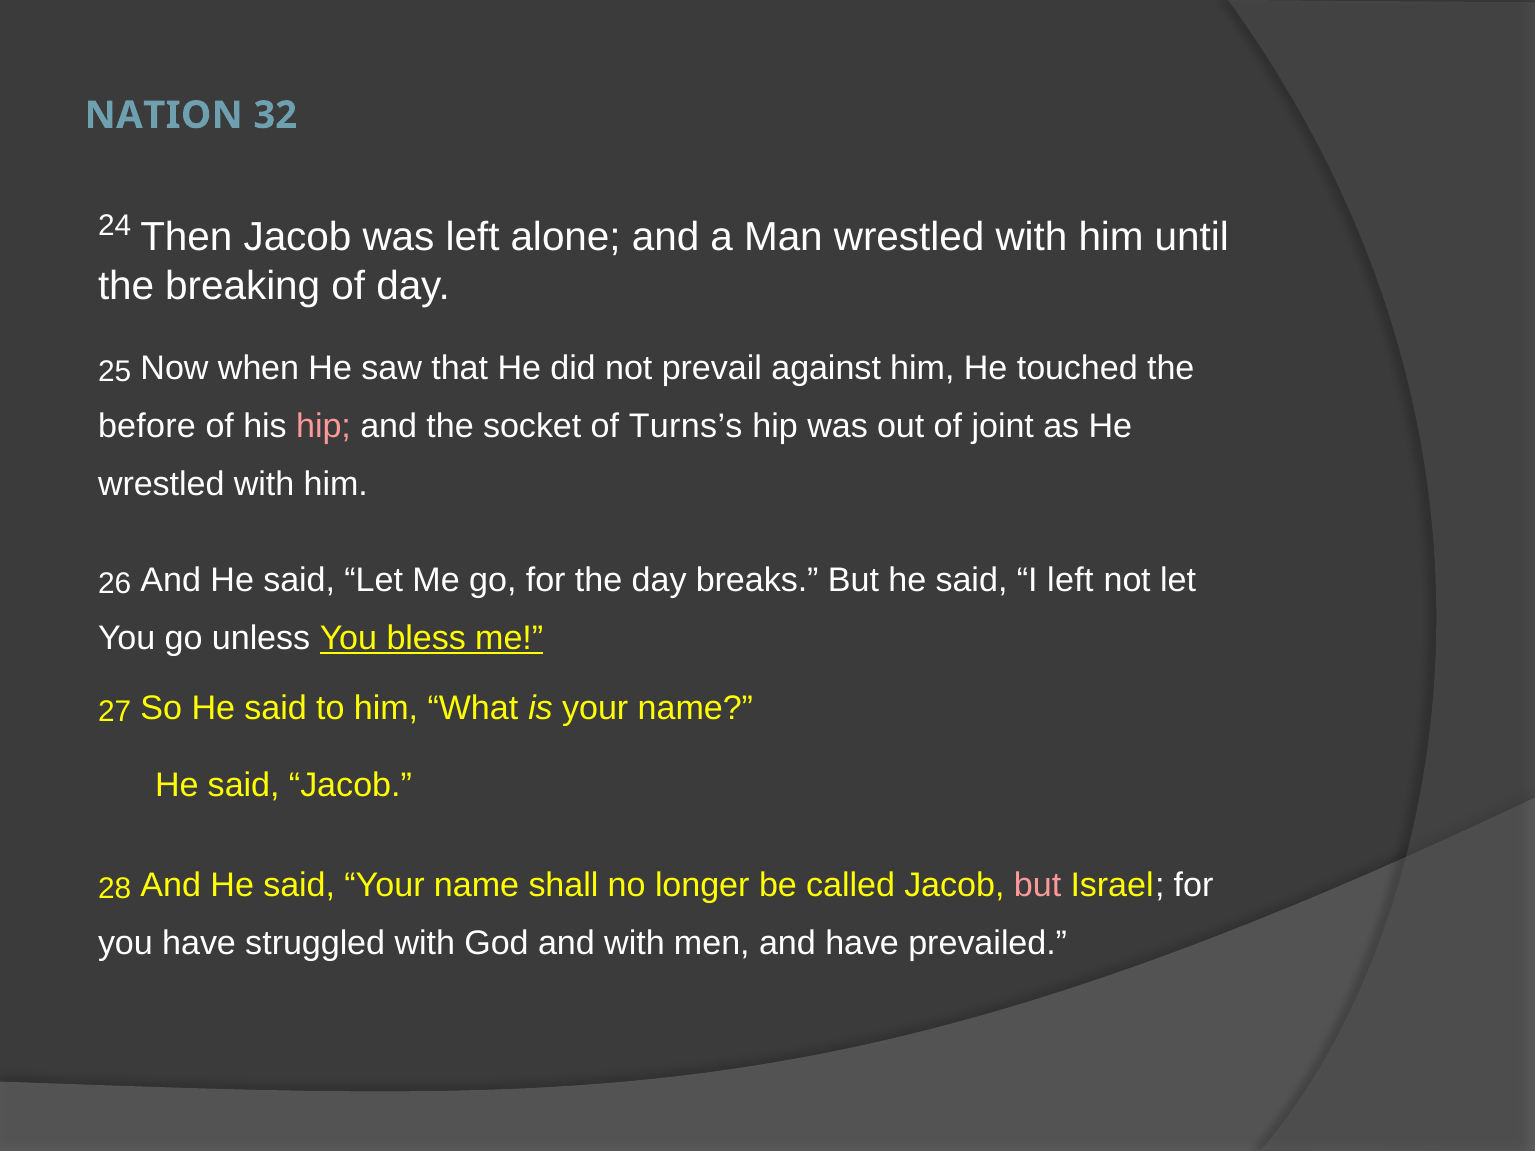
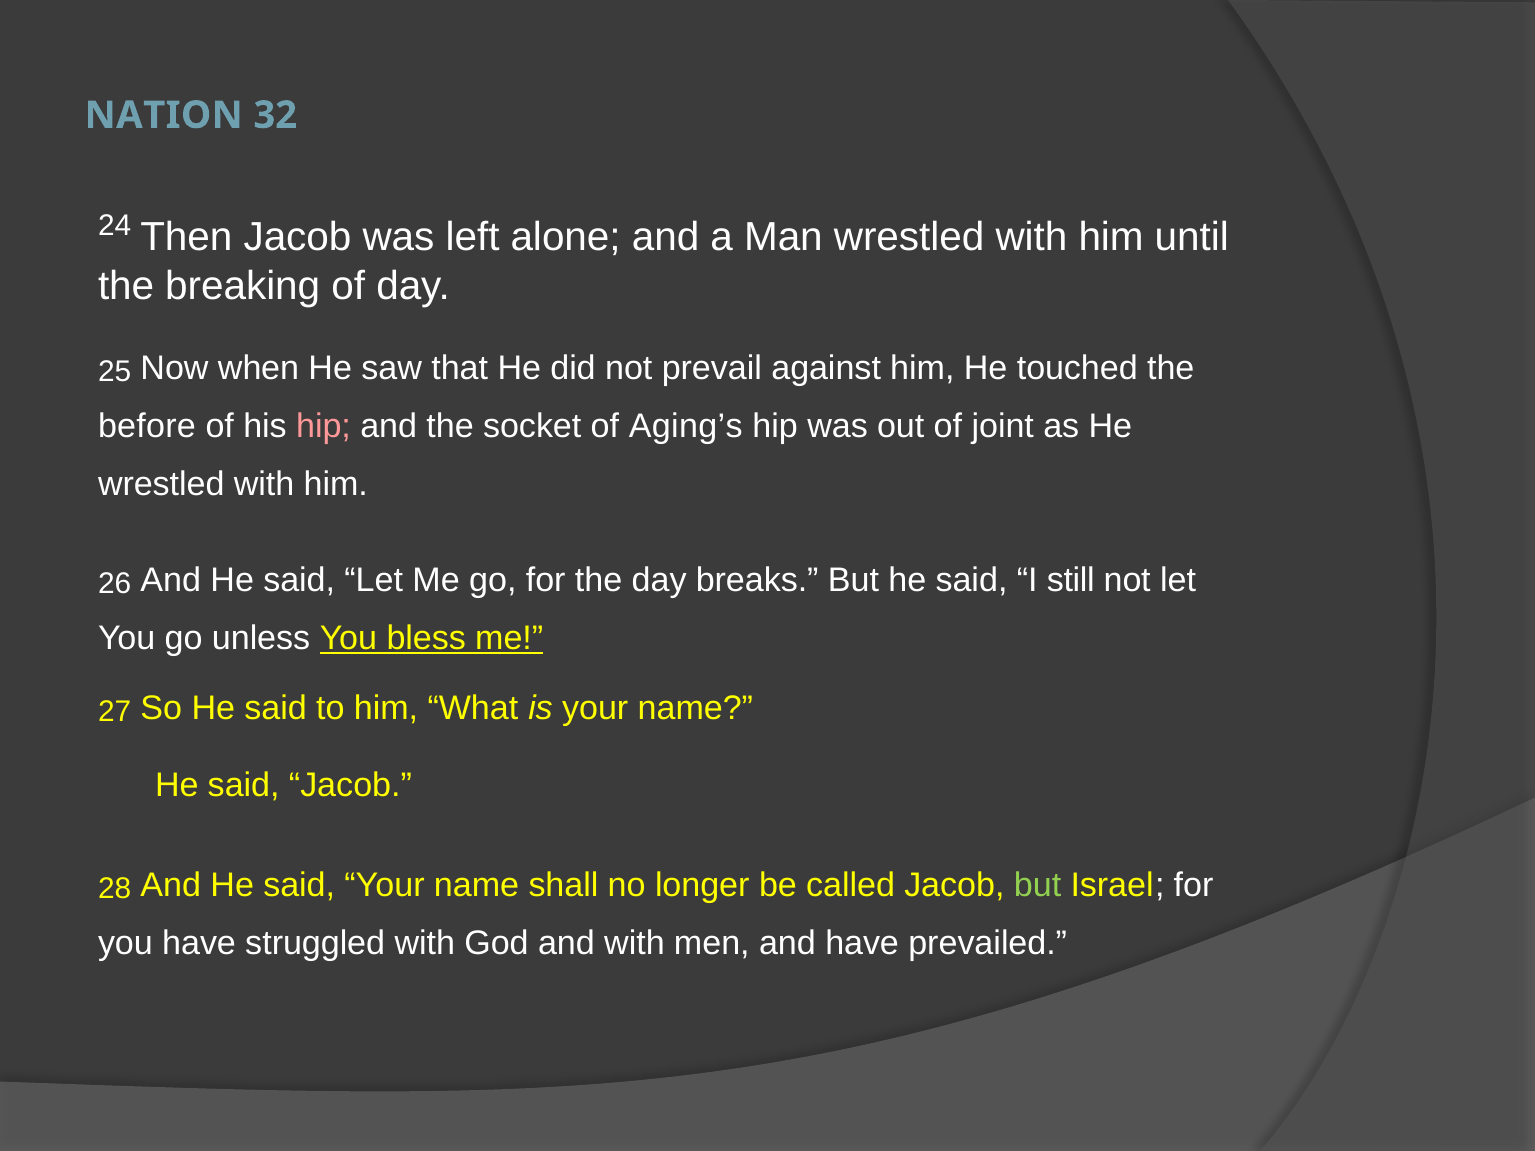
Turns’s: Turns’s -> Aging’s
I left: left -> still
but at (1038, 886) colour: pink -> light green
